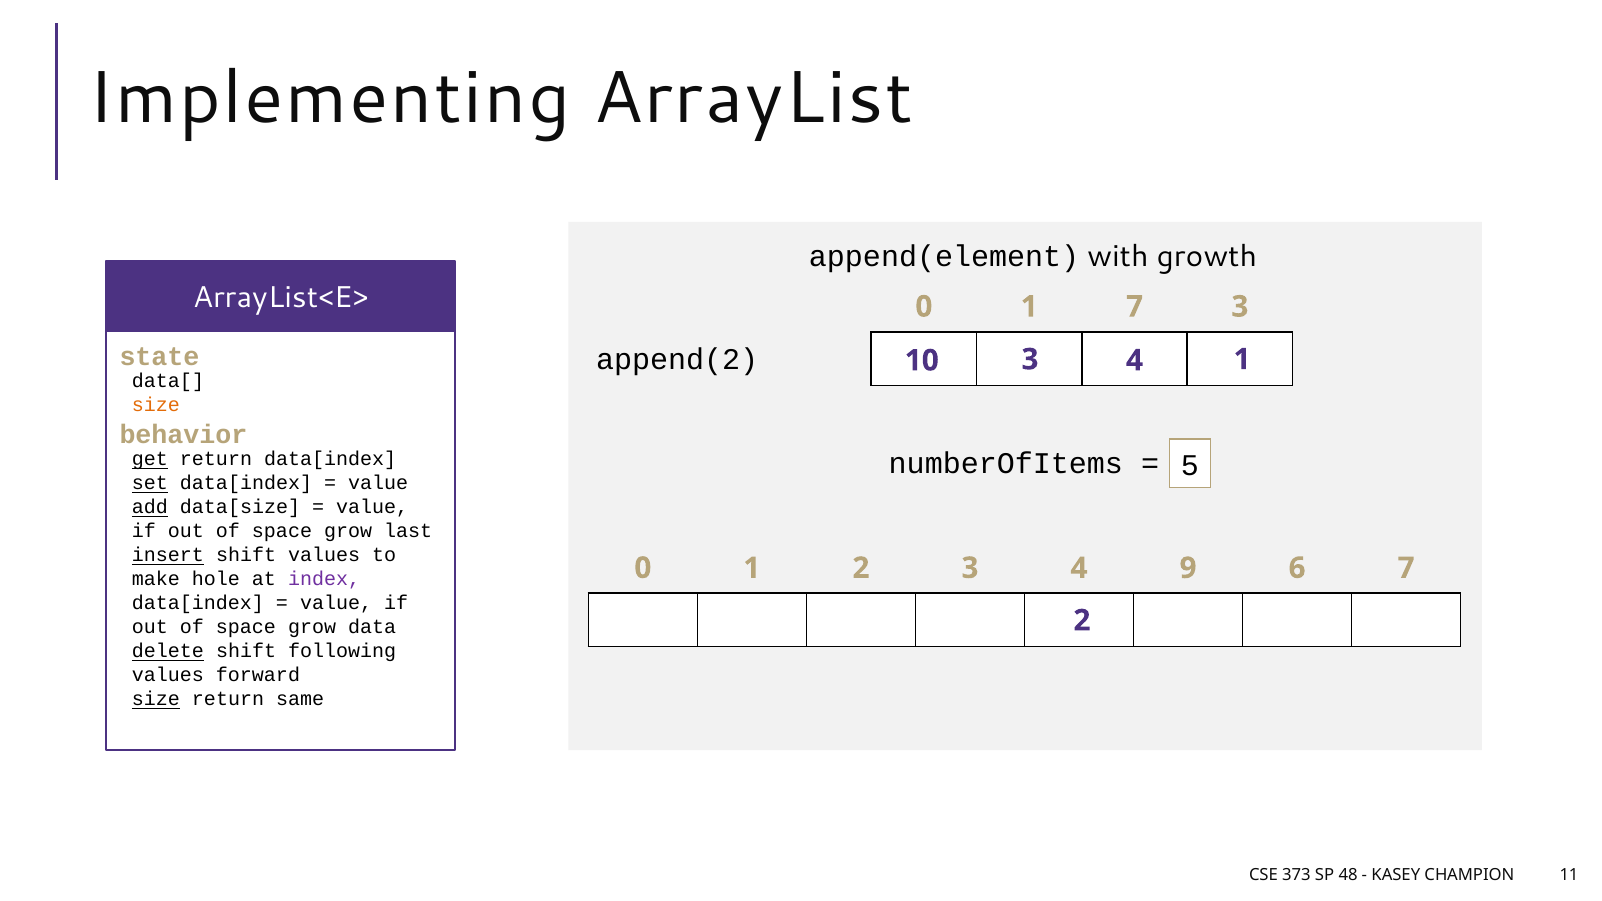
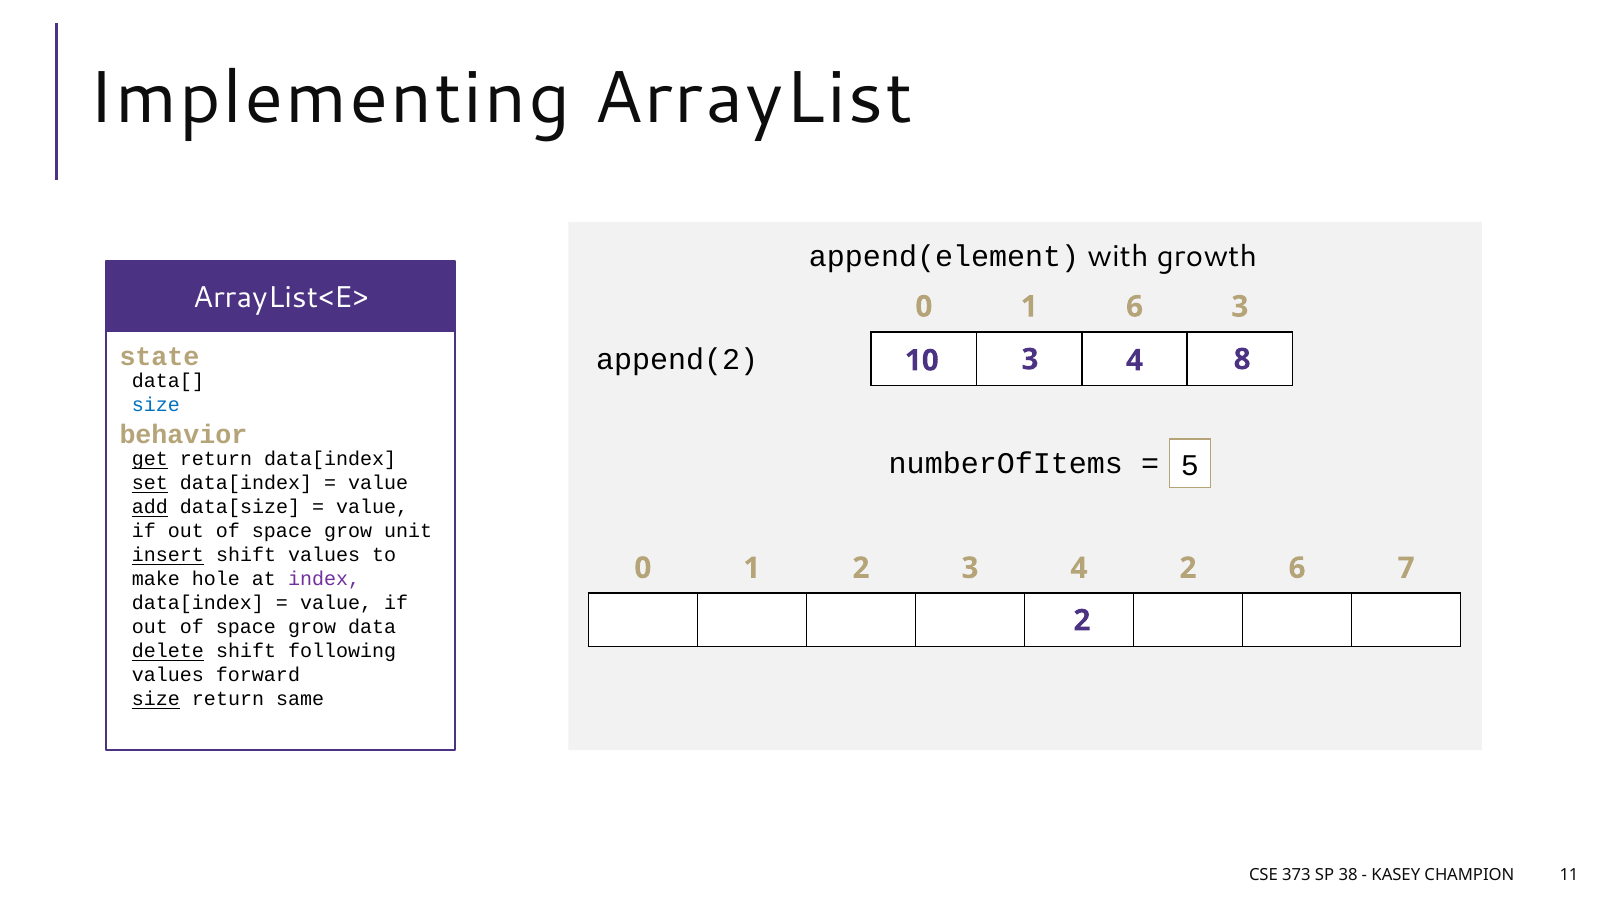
1 7: 7 -> 6
3 1: 1 -> 8
size at (156, 405) colour: orange -> blue
last: last -> unit
3 4 9: 9 -> 2
48: 48 -> 38
